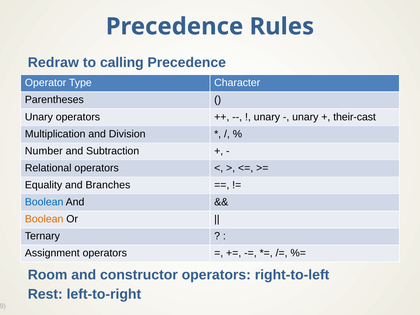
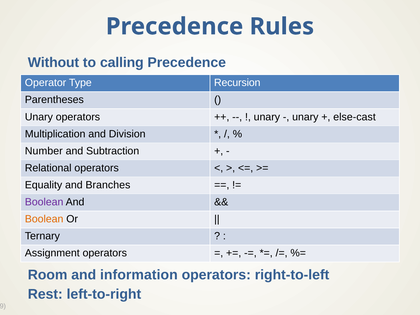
Redraw: Redraw -> Without
Character: Character -> Recursion
their-cast: their-cast -> else-cast
Boolean at (44, 202) colour: blue -> purple
constructor: constructor -> information
